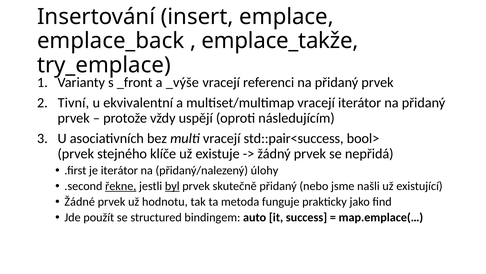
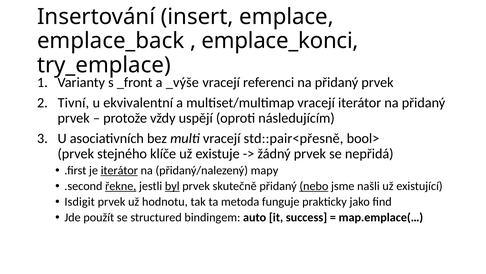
emplace_takže: emplace_takže -> emplace_konci
std::pair<success: std::pair<success -> std::pair<přesně
iterátor at (119, 170) underline: none -> present
úlohy: úlohy -> mapy
nebo underline: none -> present
Žádné: Žádné -> Isdigit
